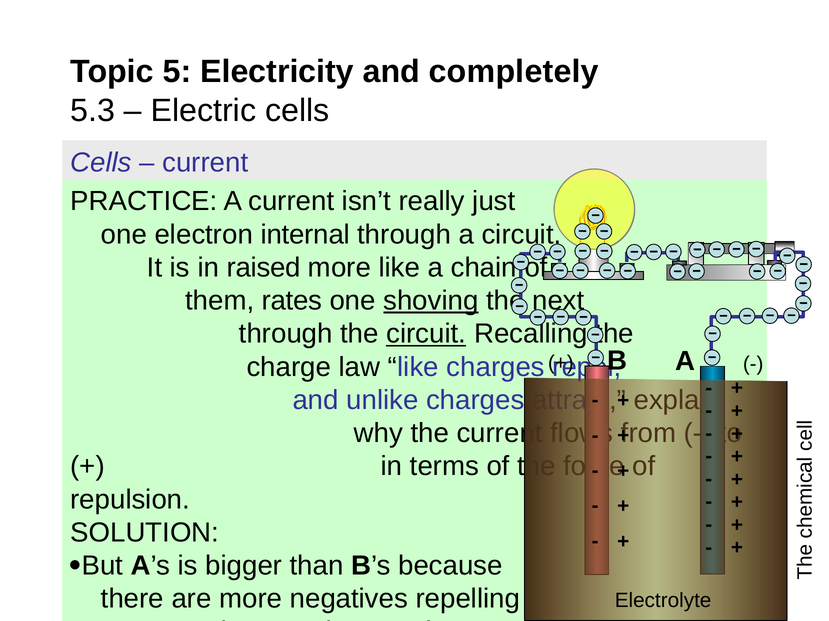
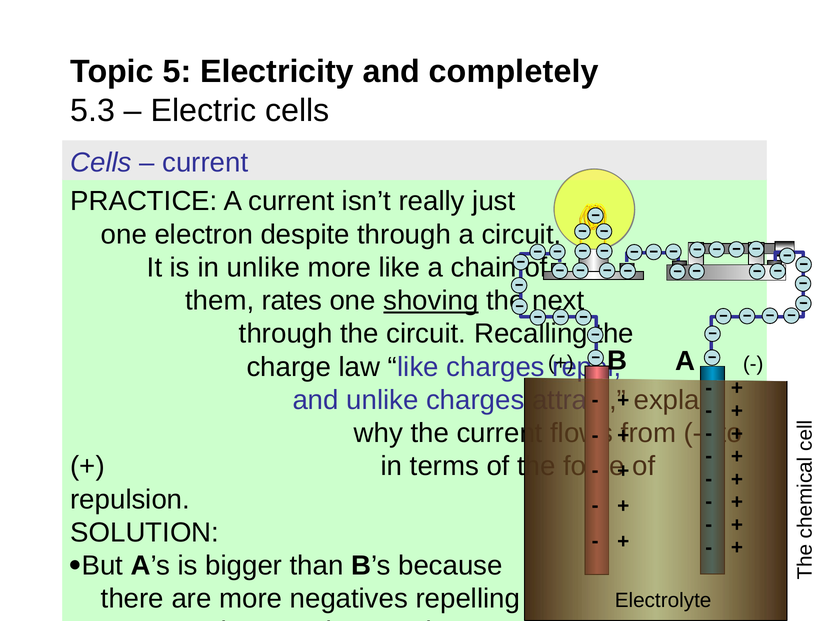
internal: internal -> despite
in raised: raised -> unlike
circuit at (426, 334) underline: present -> none
